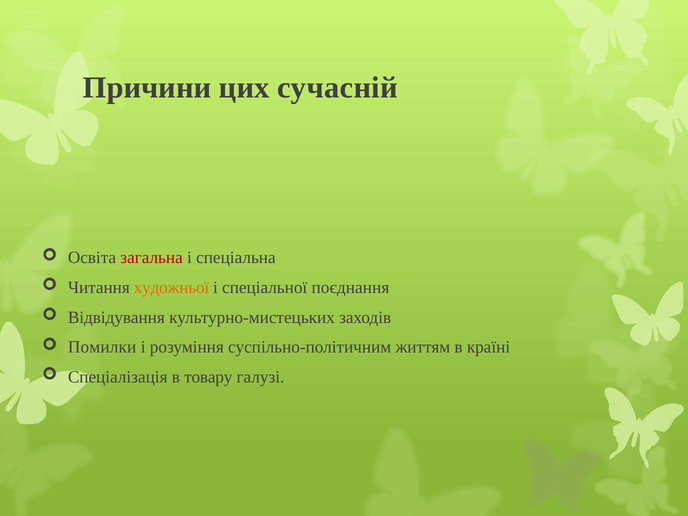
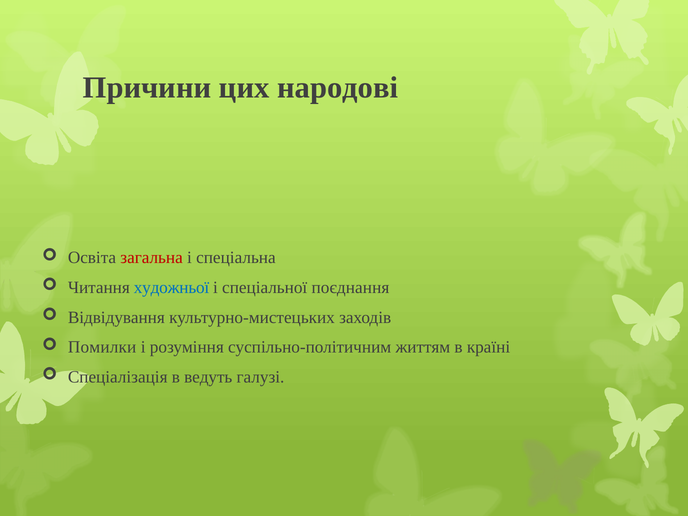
сучасній: сучасній -> народові
художньої colour: orange -> blue
товару: товару -> ведуть
